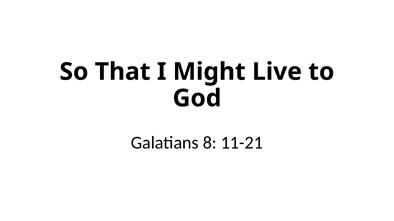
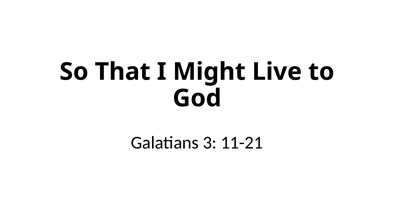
8: 8 -> 3
